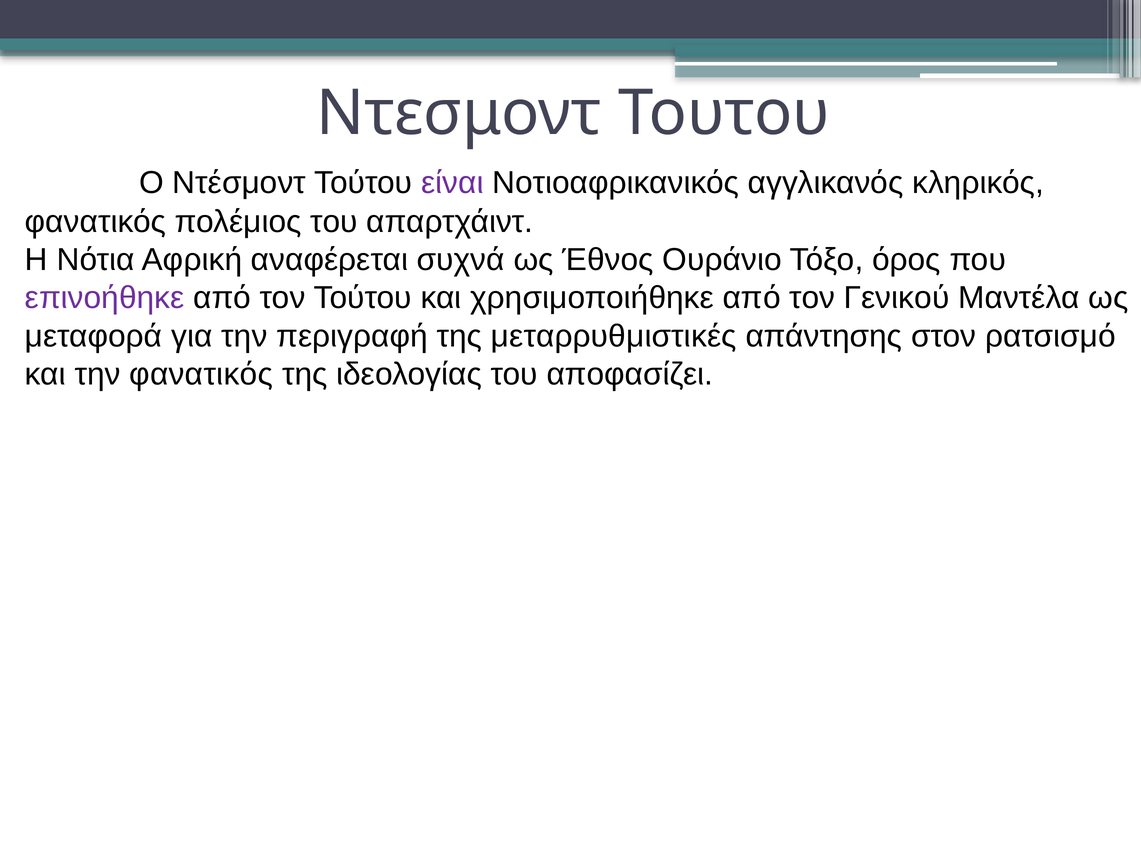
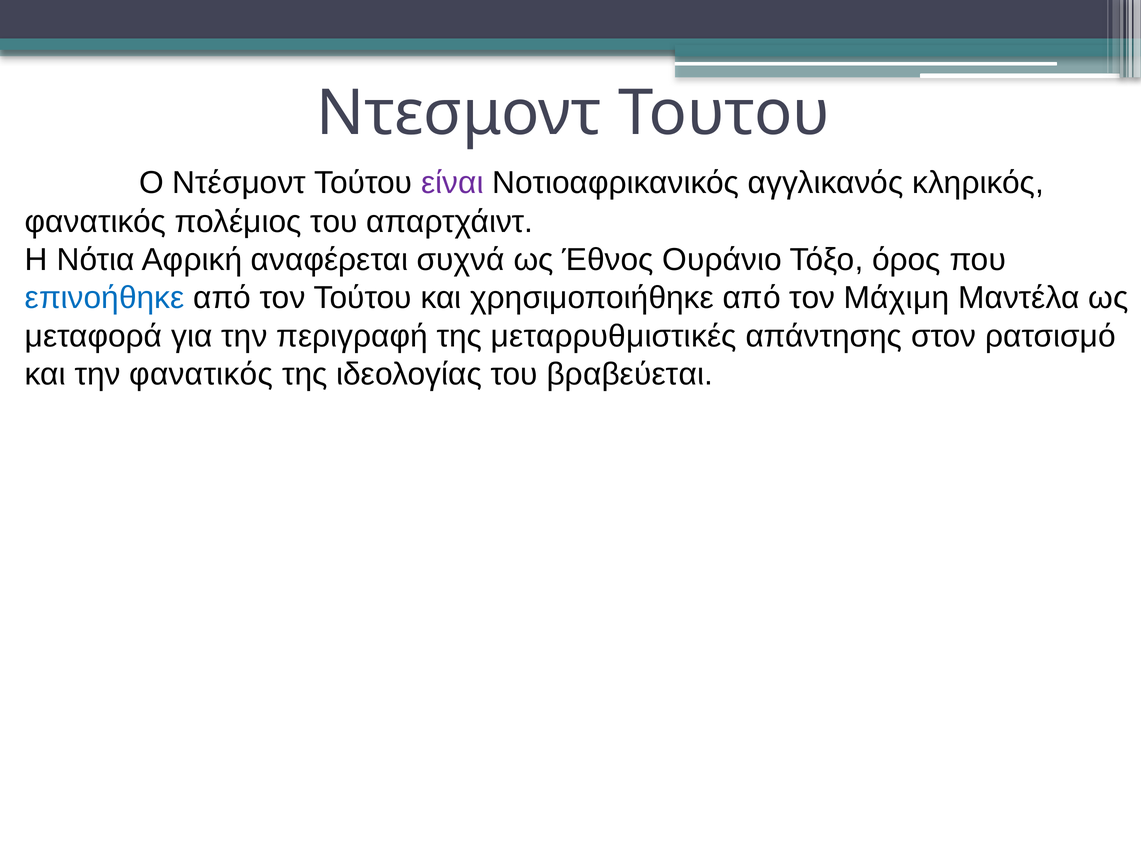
επινοήθηκε colour: purple -> blue
Γενικού: Γενικού -> Μάχιμη
αποφασίζει: αποφασίζει -> βραβεύεται
